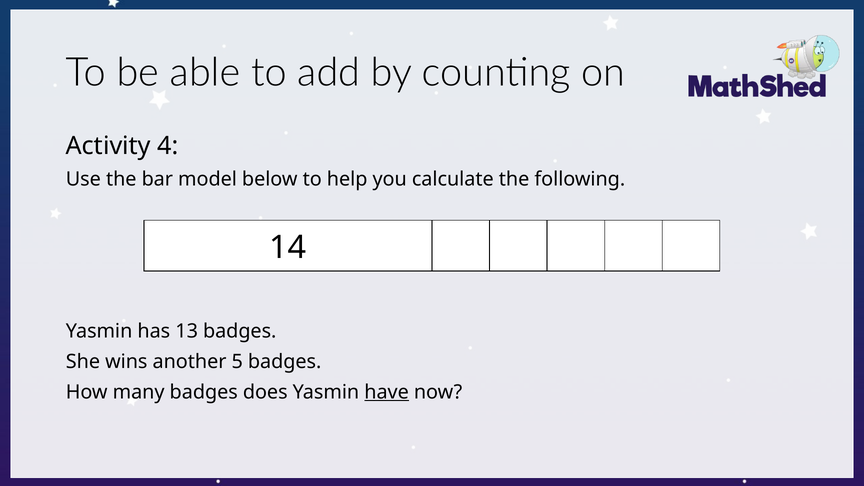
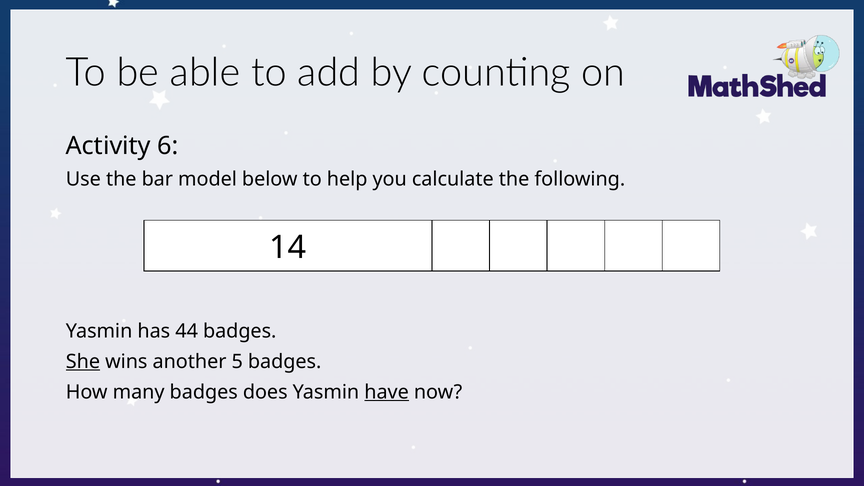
4: 4 -> 6
13: 13 -> 44
She underline: none -> present
